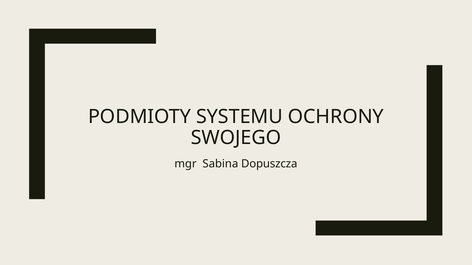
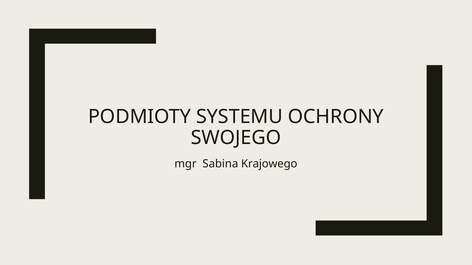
Dopuszcza: Dopuszcza -> Krajowego
